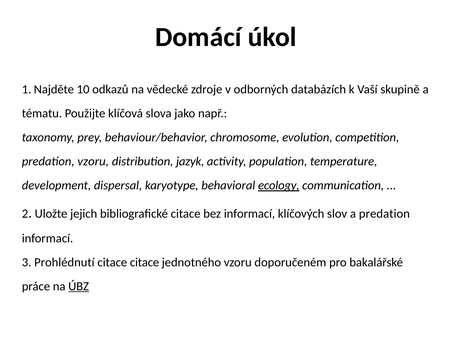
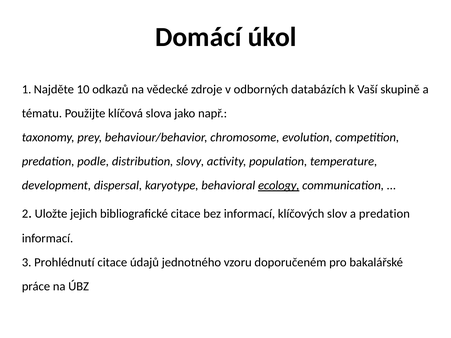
predation vzoru: vzoru -> podle
jazyk: jazyk -> slovy
citace citace: citace -> údajů
ÚBZ underline: present -> none
